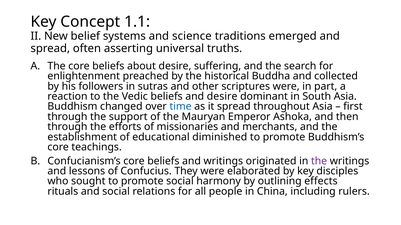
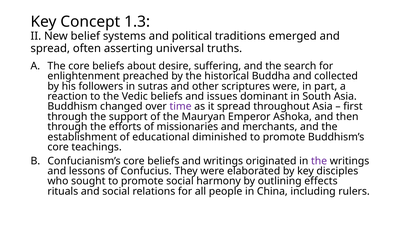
1.1: 1.1 -> 1.3
science: science -> political
and desire: desire -> issues
time colour: blue -> purple
